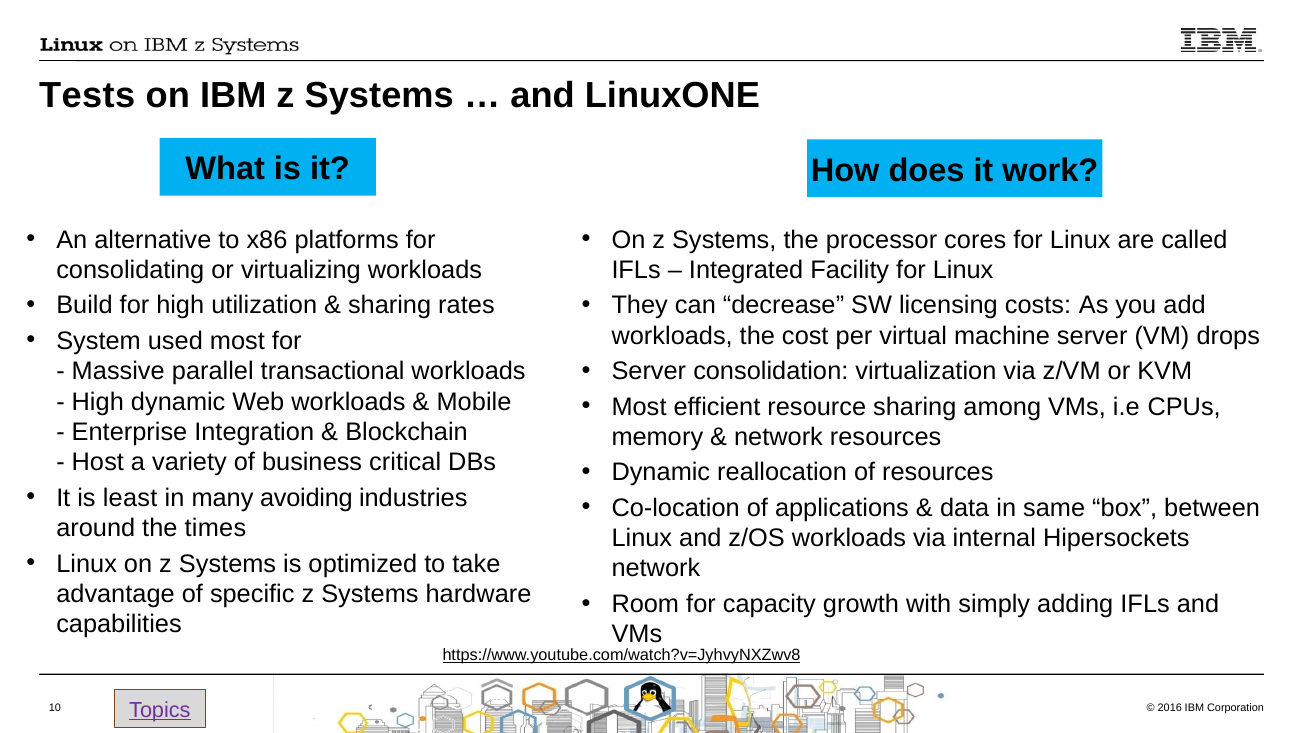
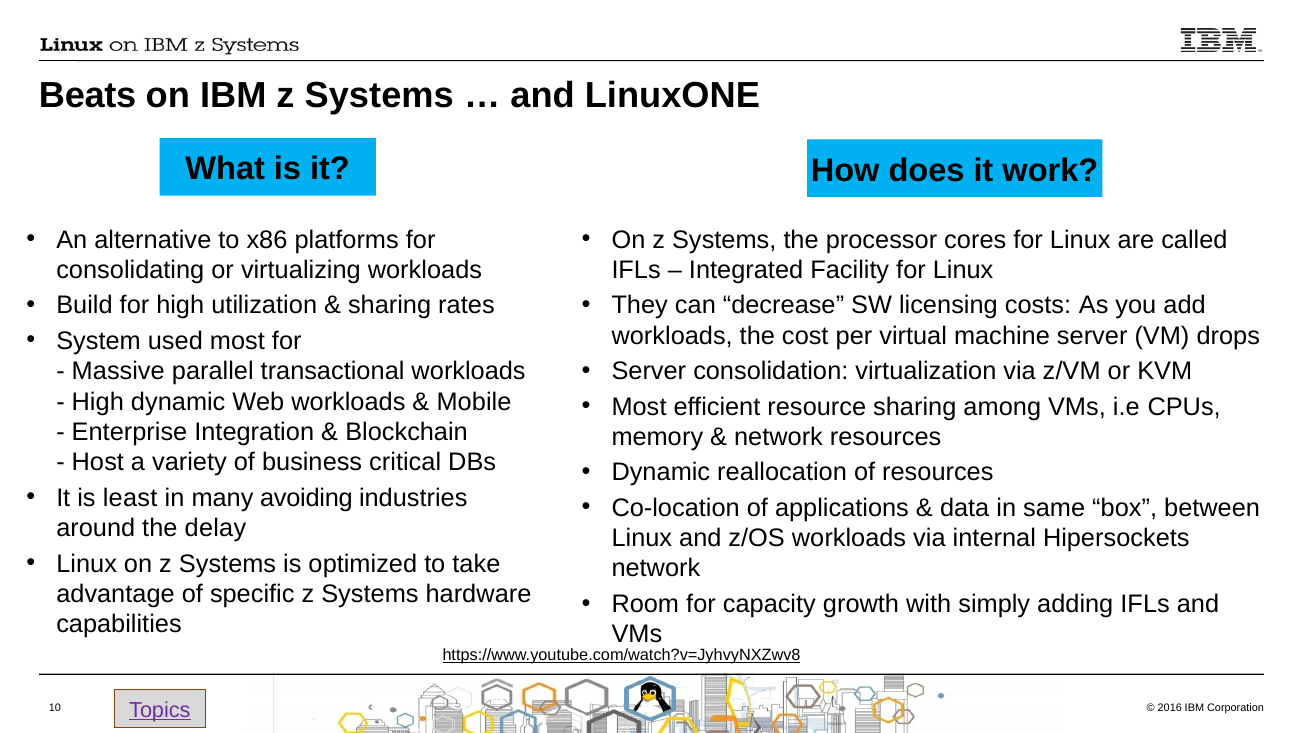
Tests: Tests -> Beats
times: times -> delay
